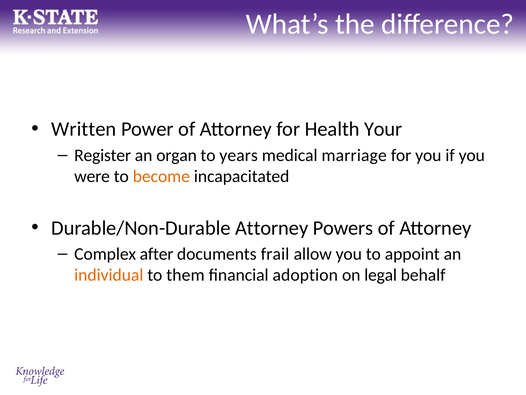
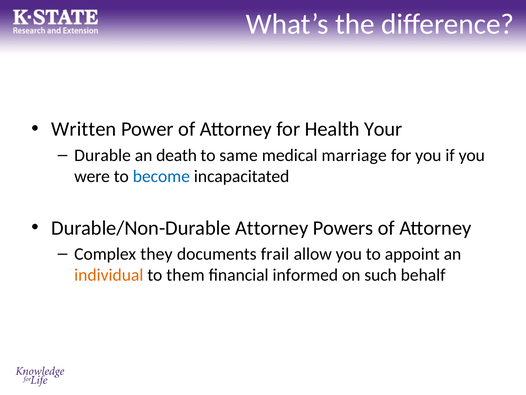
Register: Register -> Durable
organ: organ -> death
years: years -> same
become colour: orange -> blue
after: after -> they
adoption: adoption -> informed
legal: legal -> such
